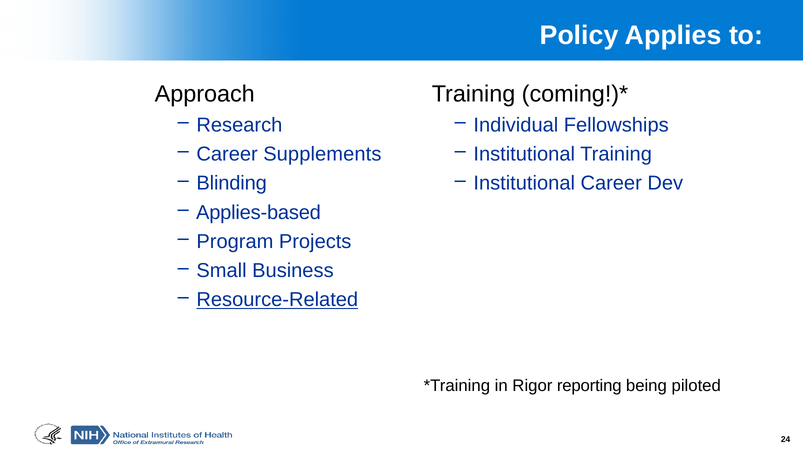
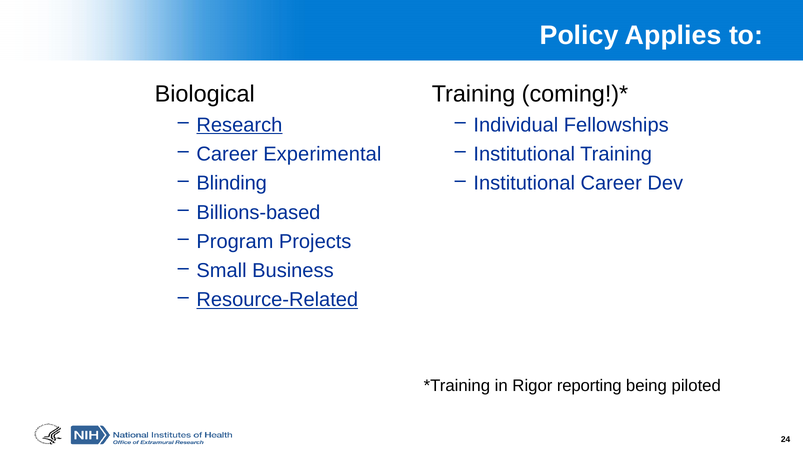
Approach: Approach -> Biological
Research underline: none -> present
Supplements: Supplements -> Experimental
Applies-based: Applies-based -> Billions-based
